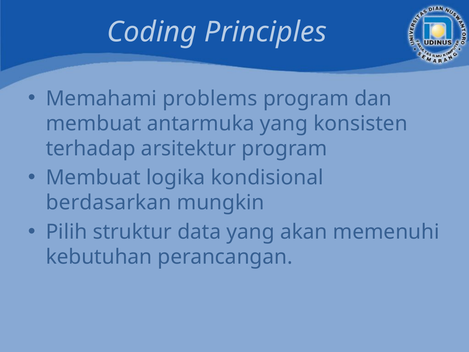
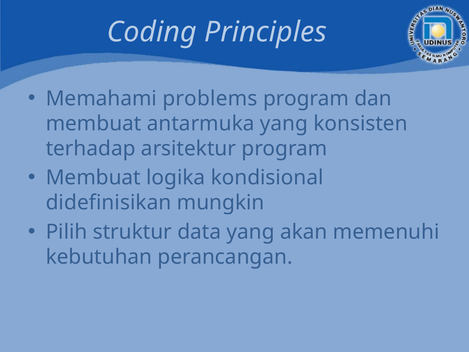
berdasarkan: berdasarkan -> didefinisikan
